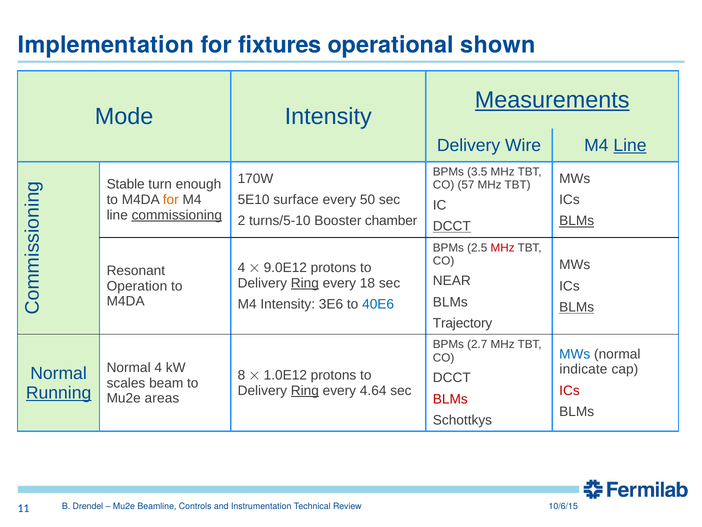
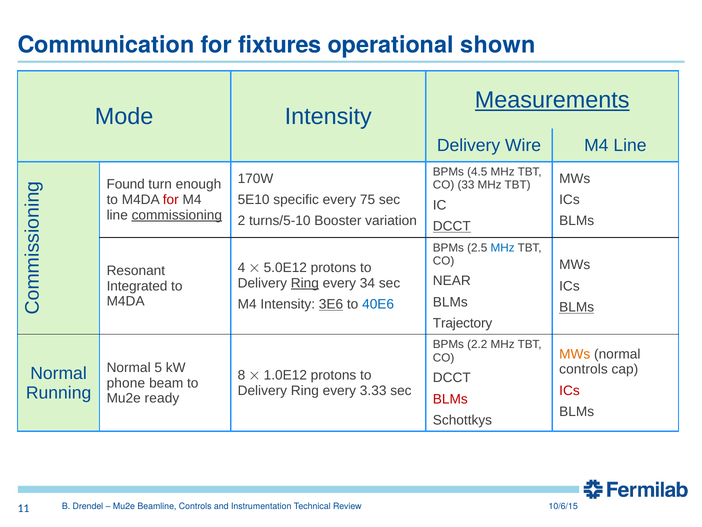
Implementation: Implementation -> Communication
Line at (630, 145) underline: present -> none
3.5: 3.5 -> 4.5
57: 57 -> 33
Stable: Stable -> Found
for at (171, 200) colour: orange -> red
surface: surface -> specific
50: 50 -> 75
chamber: chamber -> variation
BLMs at (577, 221) underline: present -> none
MHz at (503, 247) colour: red -> blue
9.0E12: 9.0E12 -> 5.0E12
18: 18 -> 34
Operation: Operation -> Integrated
3E6 underline: none -> present
2.7: 2.7 -> 2.2
MWs at (575, 354) colour: blue -> orange
Normal 4: 4 -> 5
indicate at (583, 369): indicate -> controls
scales: scales -> phone
Ring at (305, 390) underline: present -> none
4.64: 4.64 -> 3.33
Running underline: present -> none
areas: areas -> ready
